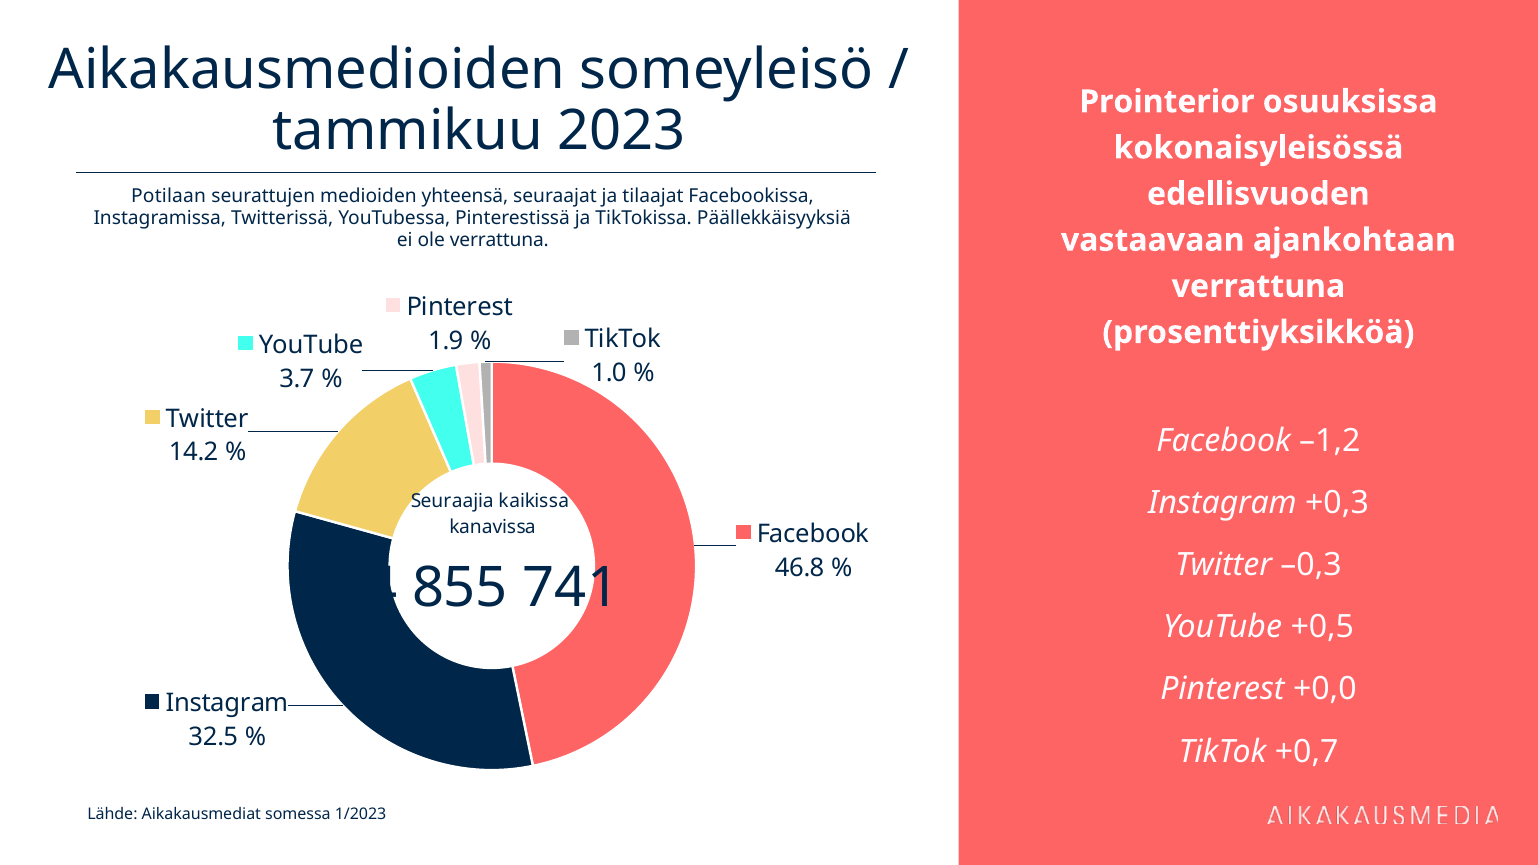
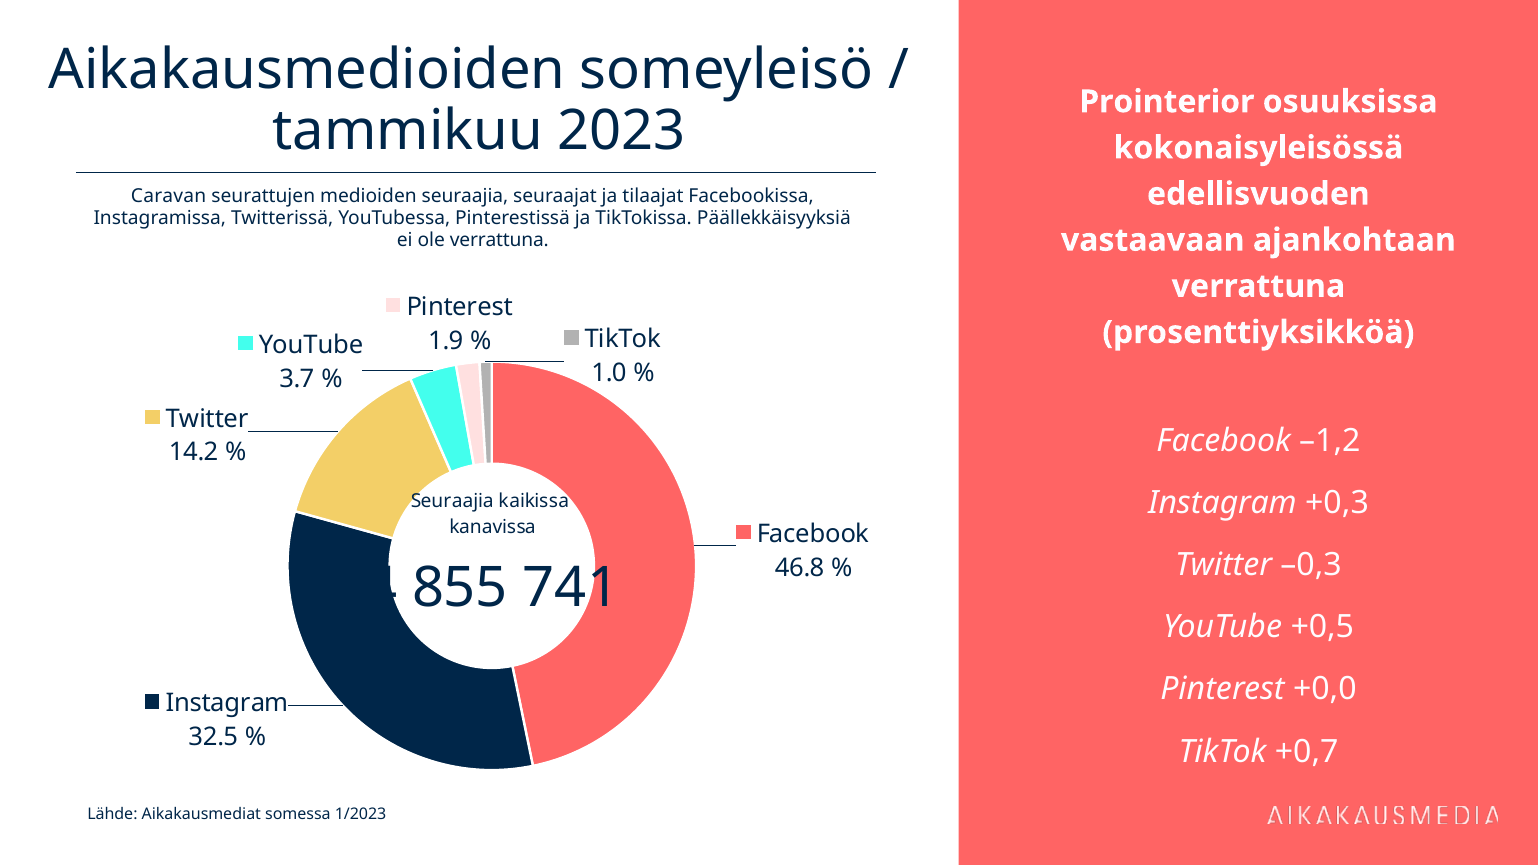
Potilaan: Potilaan -> Caravan
medioiden yhteensä: yhteensä -> seuraajia
